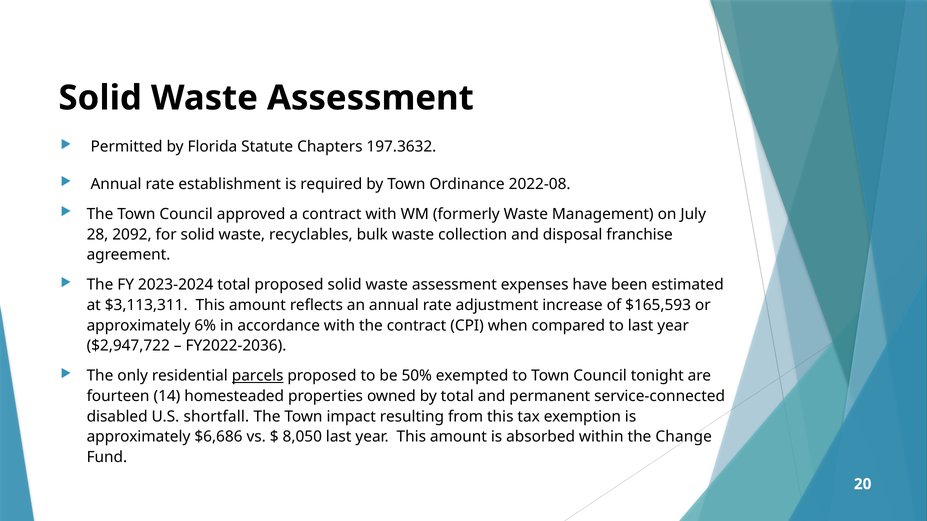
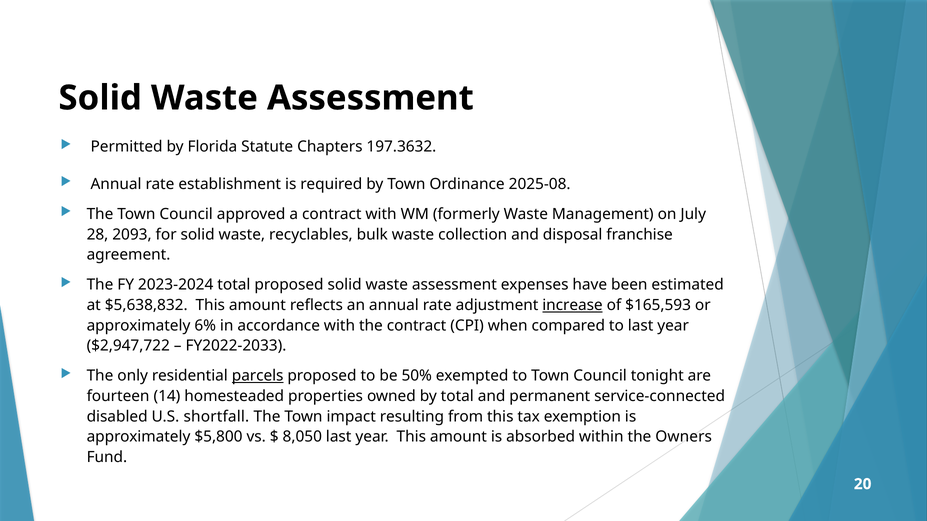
2022-08: 2022-08 -> 2025-08
2092: 2092 -> 2093
$3,113,311: $3,113,311 -> $5,638,832
increase underline: none -> present
FY2022-2036: FY2022-2036 -> FY2022-2033
$6,686: $6,686 -> $5,800
Change: Change -> Owners
